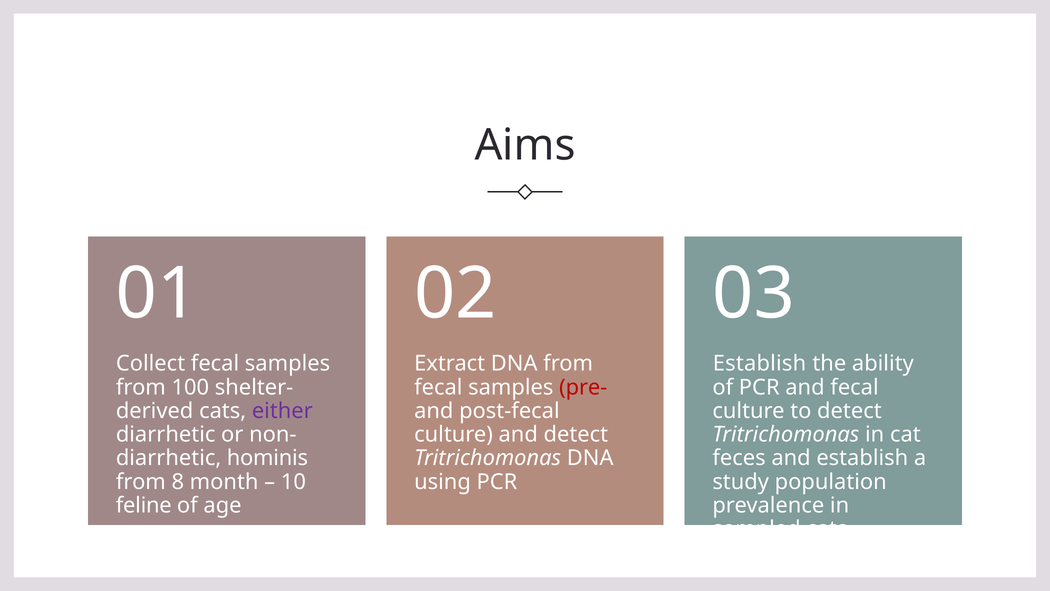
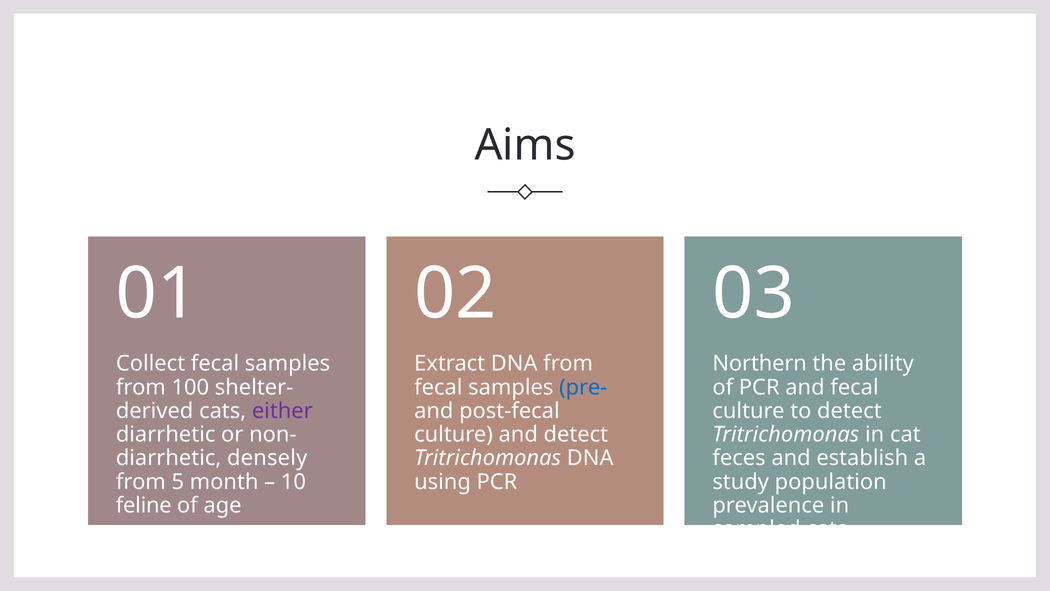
Establish at (759, 363): Establish -> Northern
pre- colour: red -> blue
hominis: hominis -> densely
8: 8 -> 5
